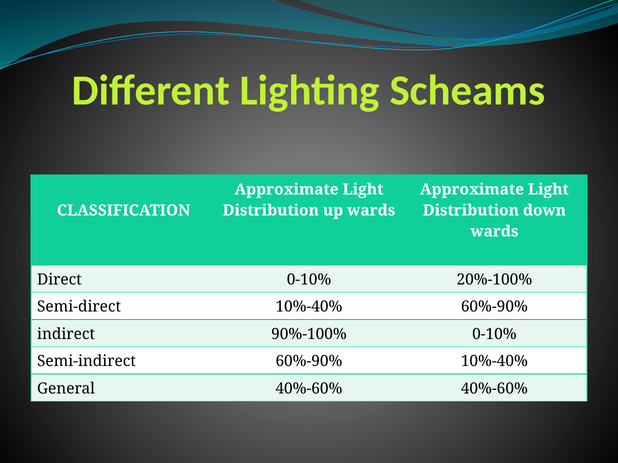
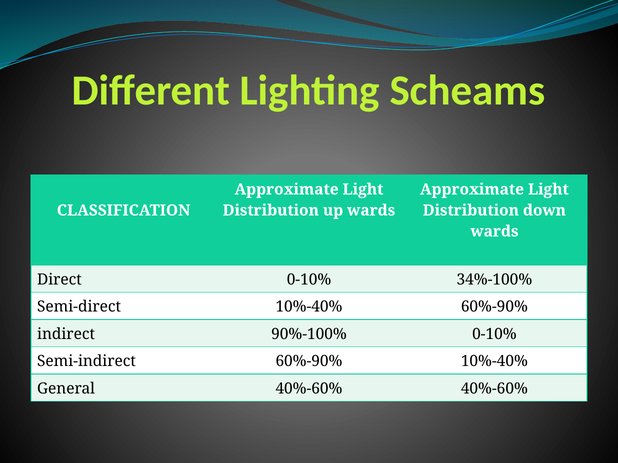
20%-100%: 20%-100% -> 34%-100%
